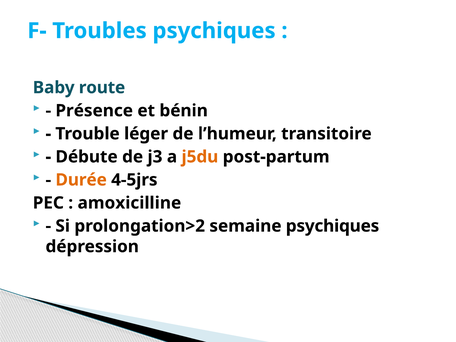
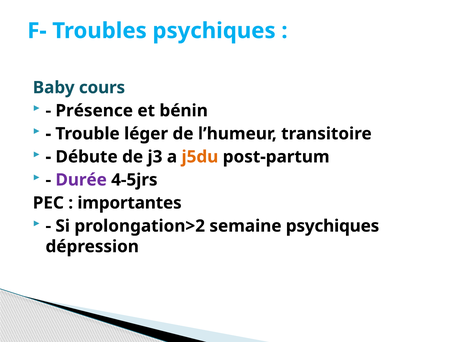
route: route -> cours
Durée colour: orange -> purple
amoxicilline: amoxicilline -> importantes
